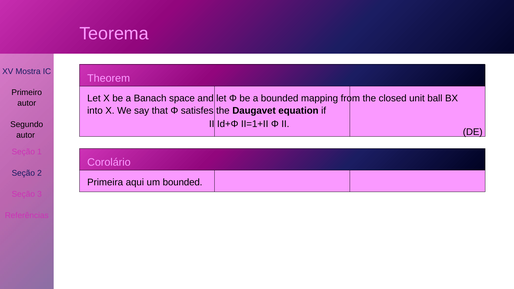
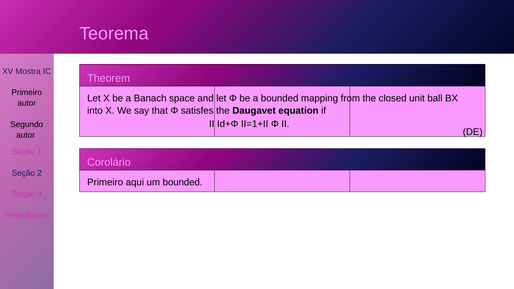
Primeira at (105, 182): Primeira -> Primeiro
